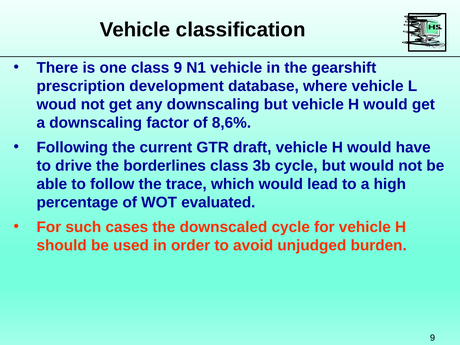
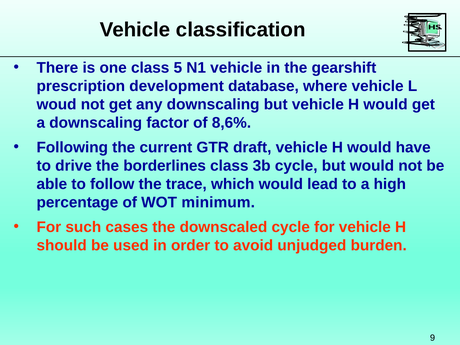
class 9: 9 -> 5
evaluated: evaluated -> minimum
